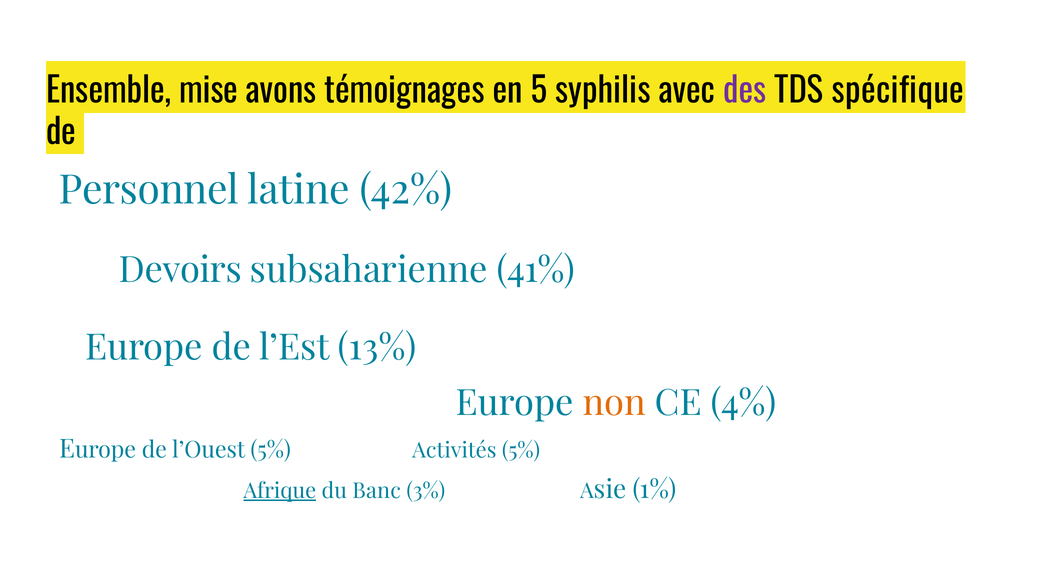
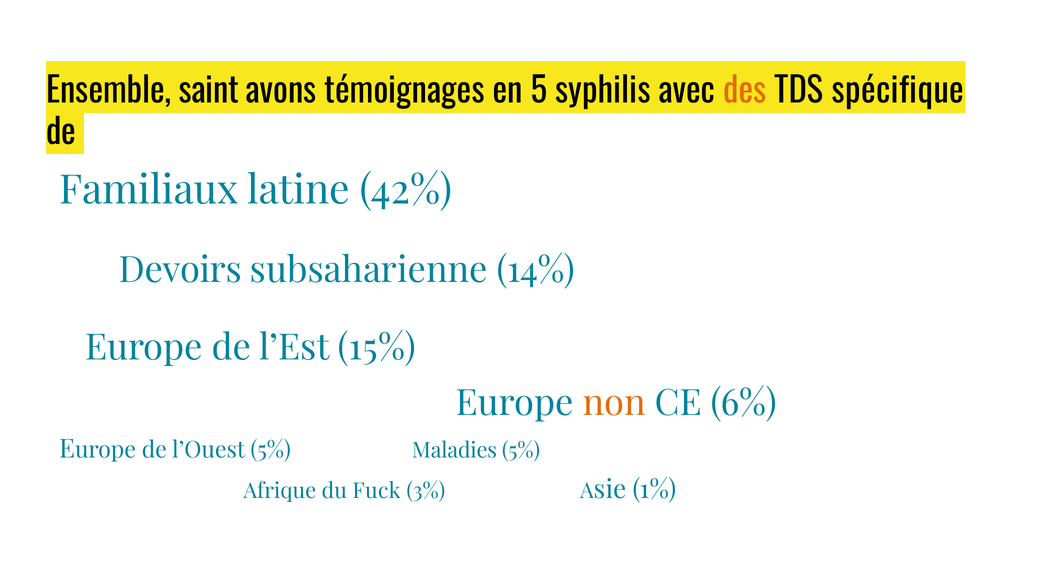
mise: mise -> saint
des colour: purple -> orange
Personnel: Personnel -> Familiaux
41%: 41% -> 14%
13%: 13% -> 15%
4%: 4% -> 6%
Activités: Activités -> Maladies
Afrique underline: present -> none
Banc: Banc -> Fuck
